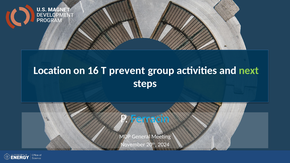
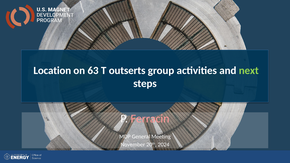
16: 16 -> 63
prevent: prevent -> outserts
Ferracin colour: light blue -> pink
